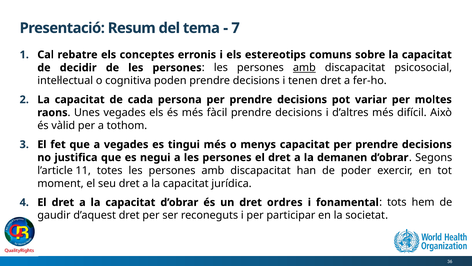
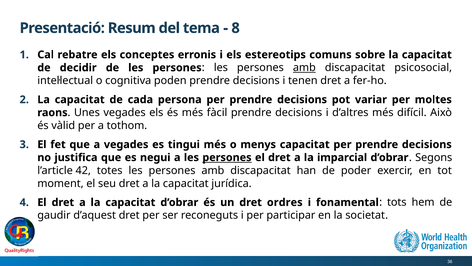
7: 7 -> 8
persones at (227, 157) underline: none -> present
demanen: demanen -> imparcial
11: 11 -> 42
